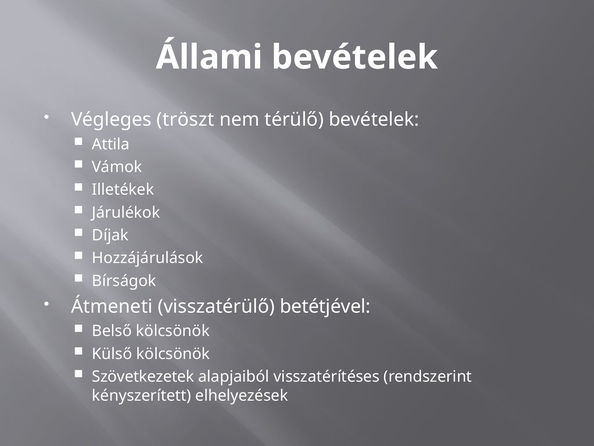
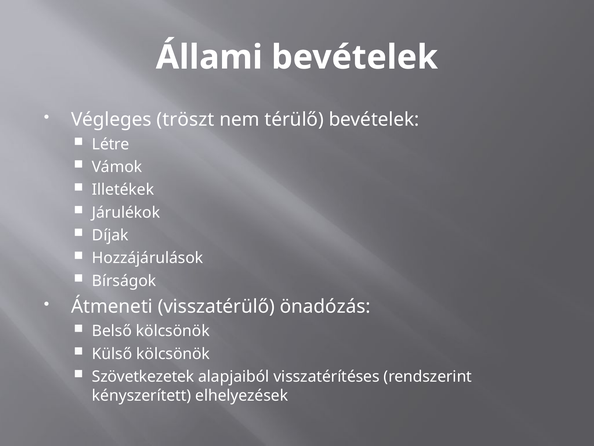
Attila: Attila -> Létre
betétjével: betétjével -> önadózás
